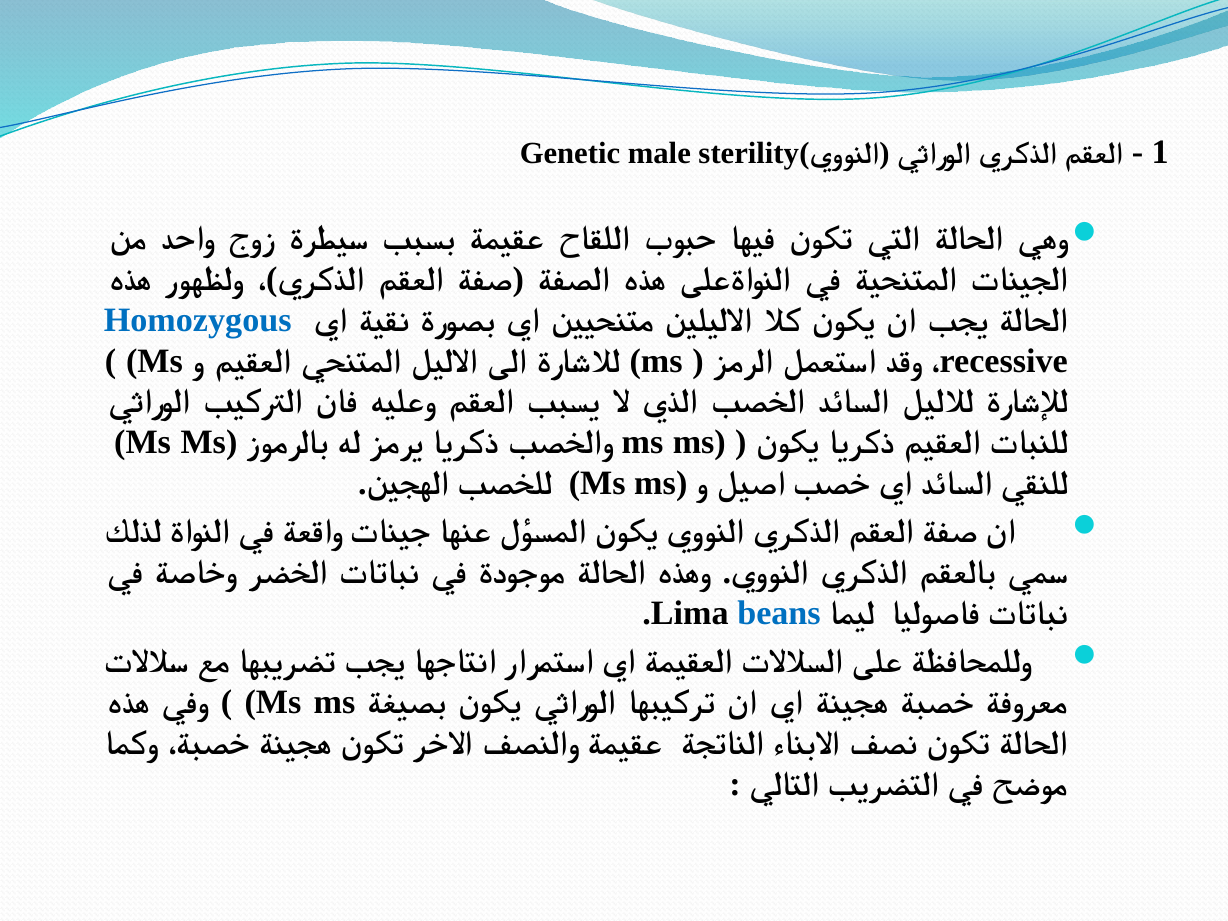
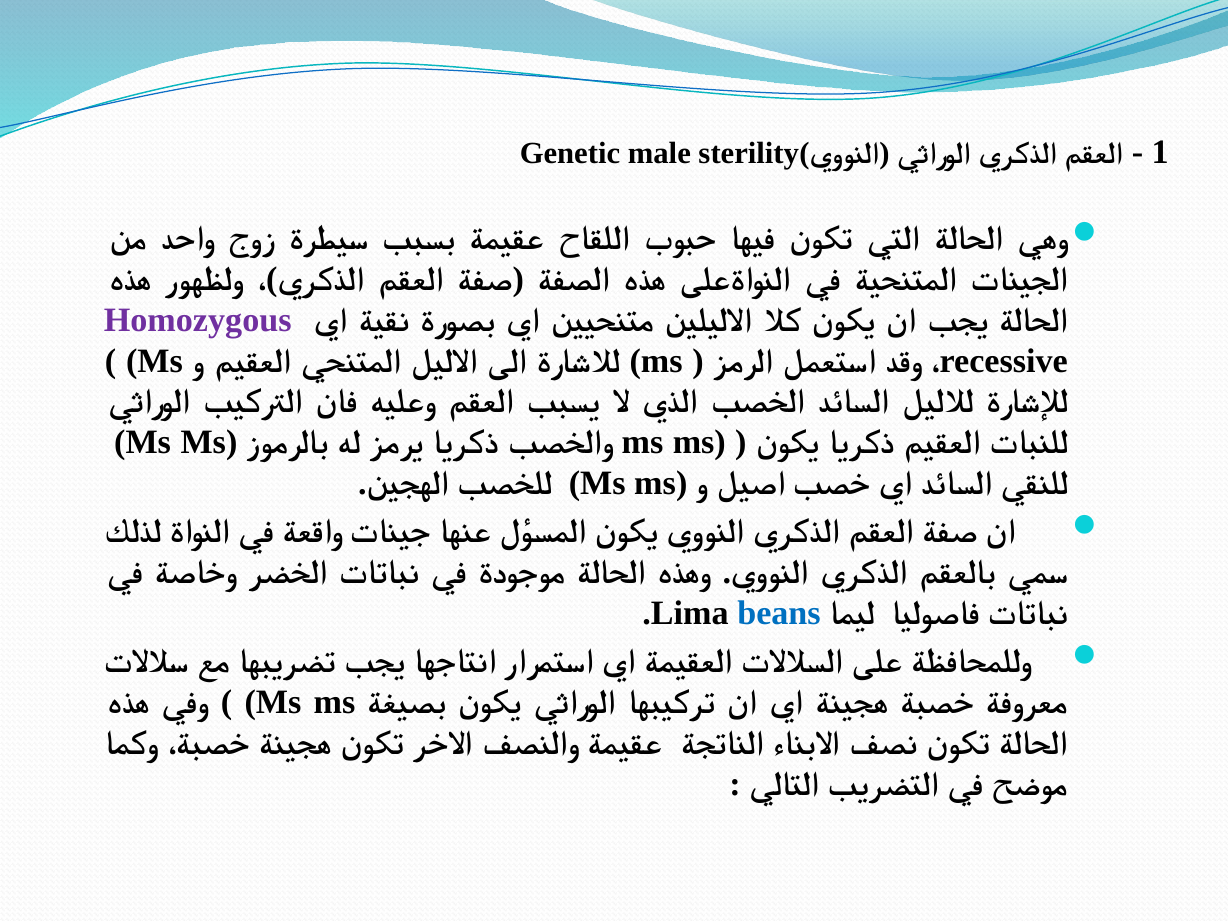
Homozygous colour: blue -> purple
